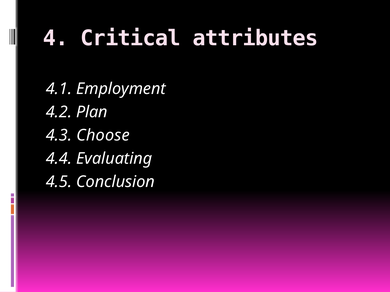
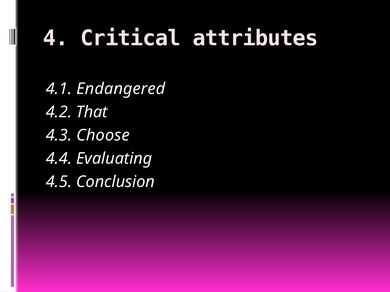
Employment: Employment -> Endangered
Plan: Plan -> That
